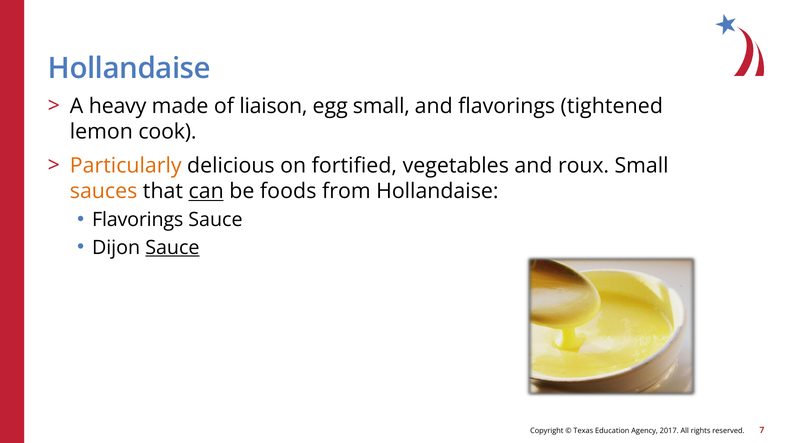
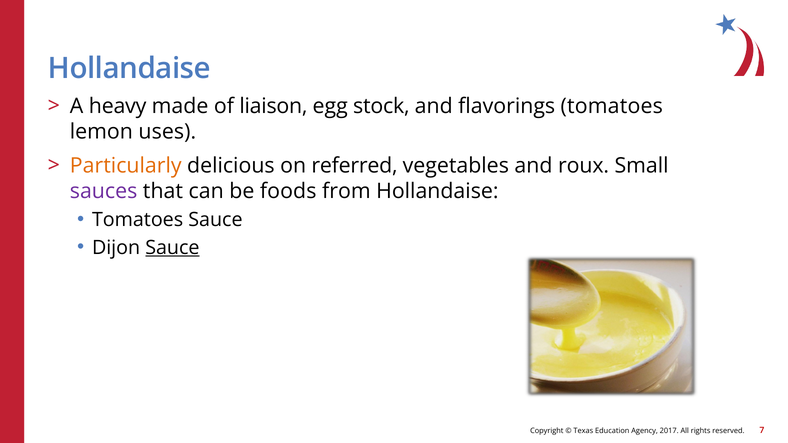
egg small: small -> stock
flavorings tightened: tightened -> tomatoes
cook: cook -> uses
fortified: fortified -> referred
sauces colour: orange -> purple
can underline: present -> none
Flavorings at (138, 220): Flavorings -> Tomatoes
